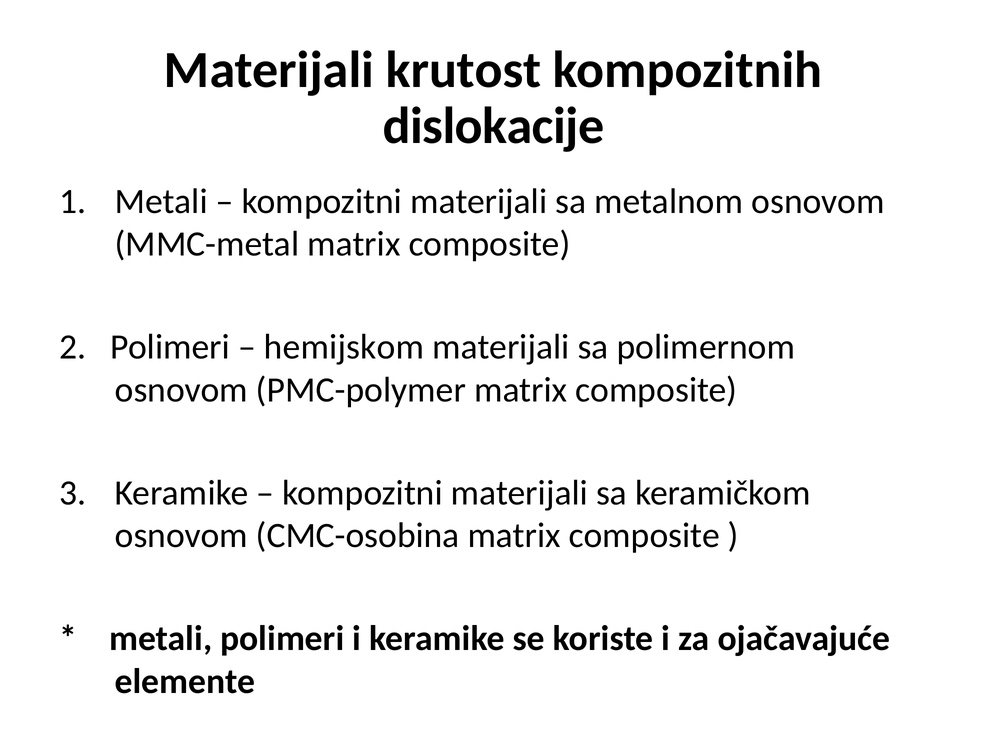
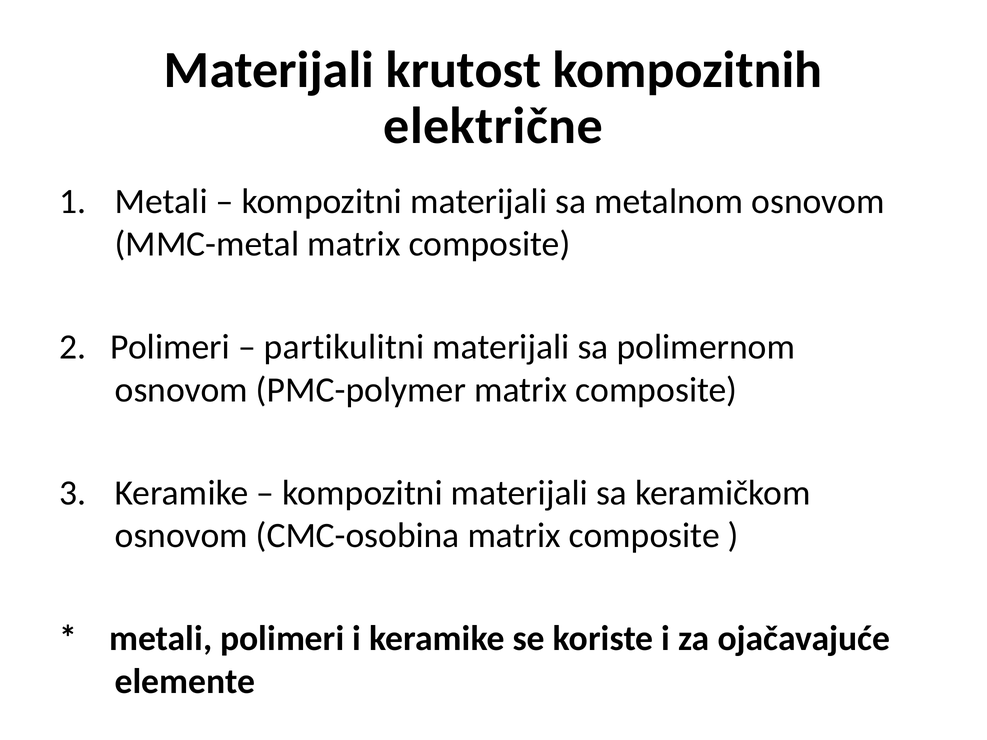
dislokacije: dislokacije -> električne
hemijskom: hemijskom -> partikulitni
